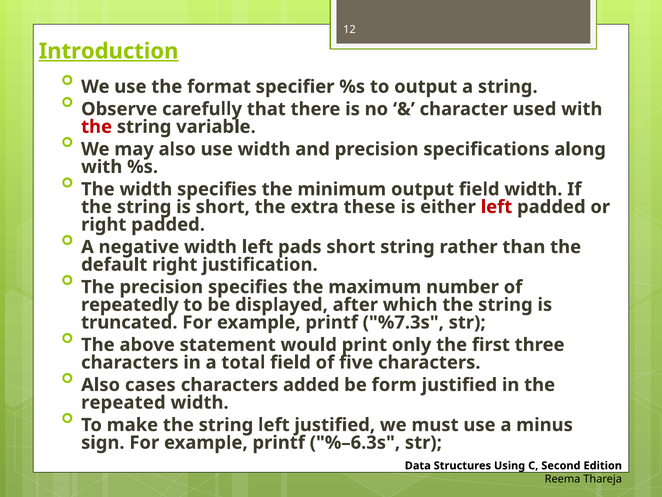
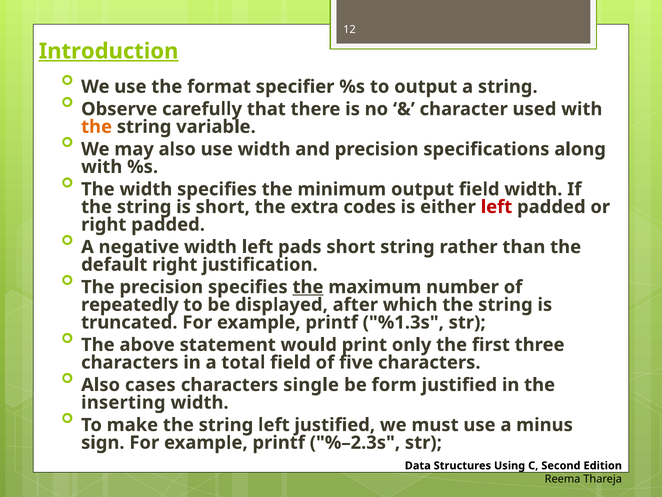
the at (97, 127) colour: red -> orange
these: these -> codes
the at (308, 287) underline: none -> present
%7.3s: %7.3s -> %1.3s
added: added -> single
repeated: repeated -> inserting
%–6.3s: %–6.3s -> %–2.3s
